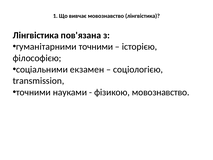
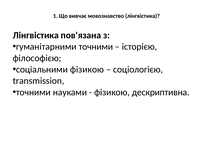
соціальними екзамен: екзамен -> фізикою
фізикою мовознавство: мовознавство -> дескриптивна
